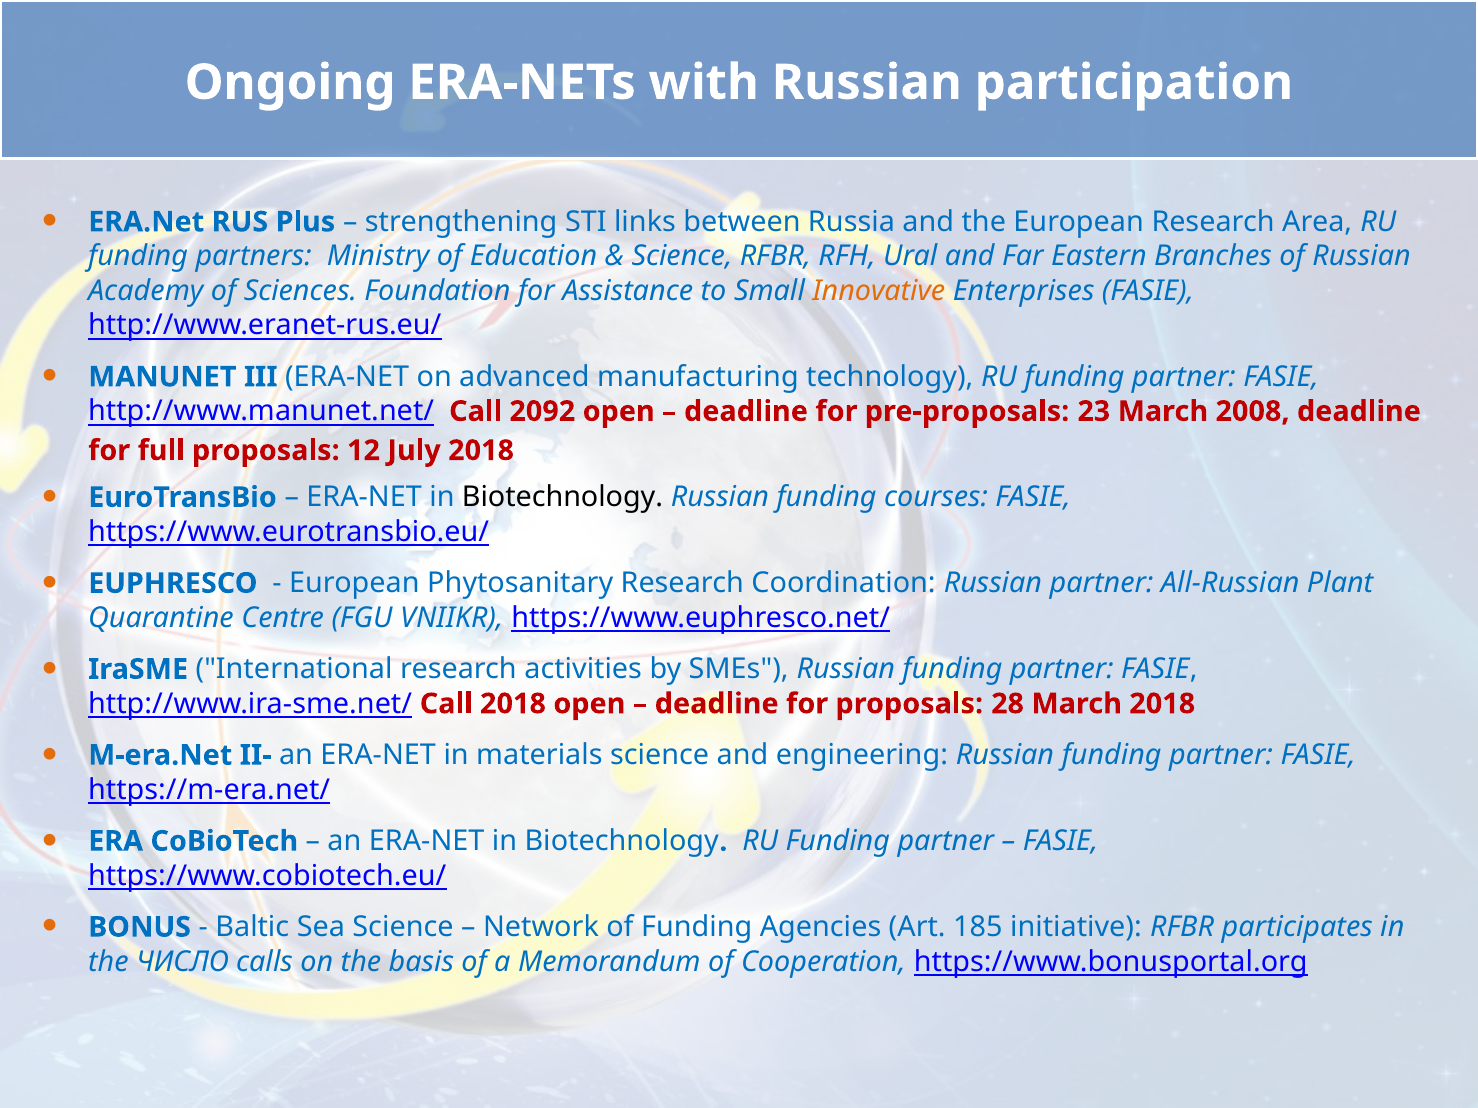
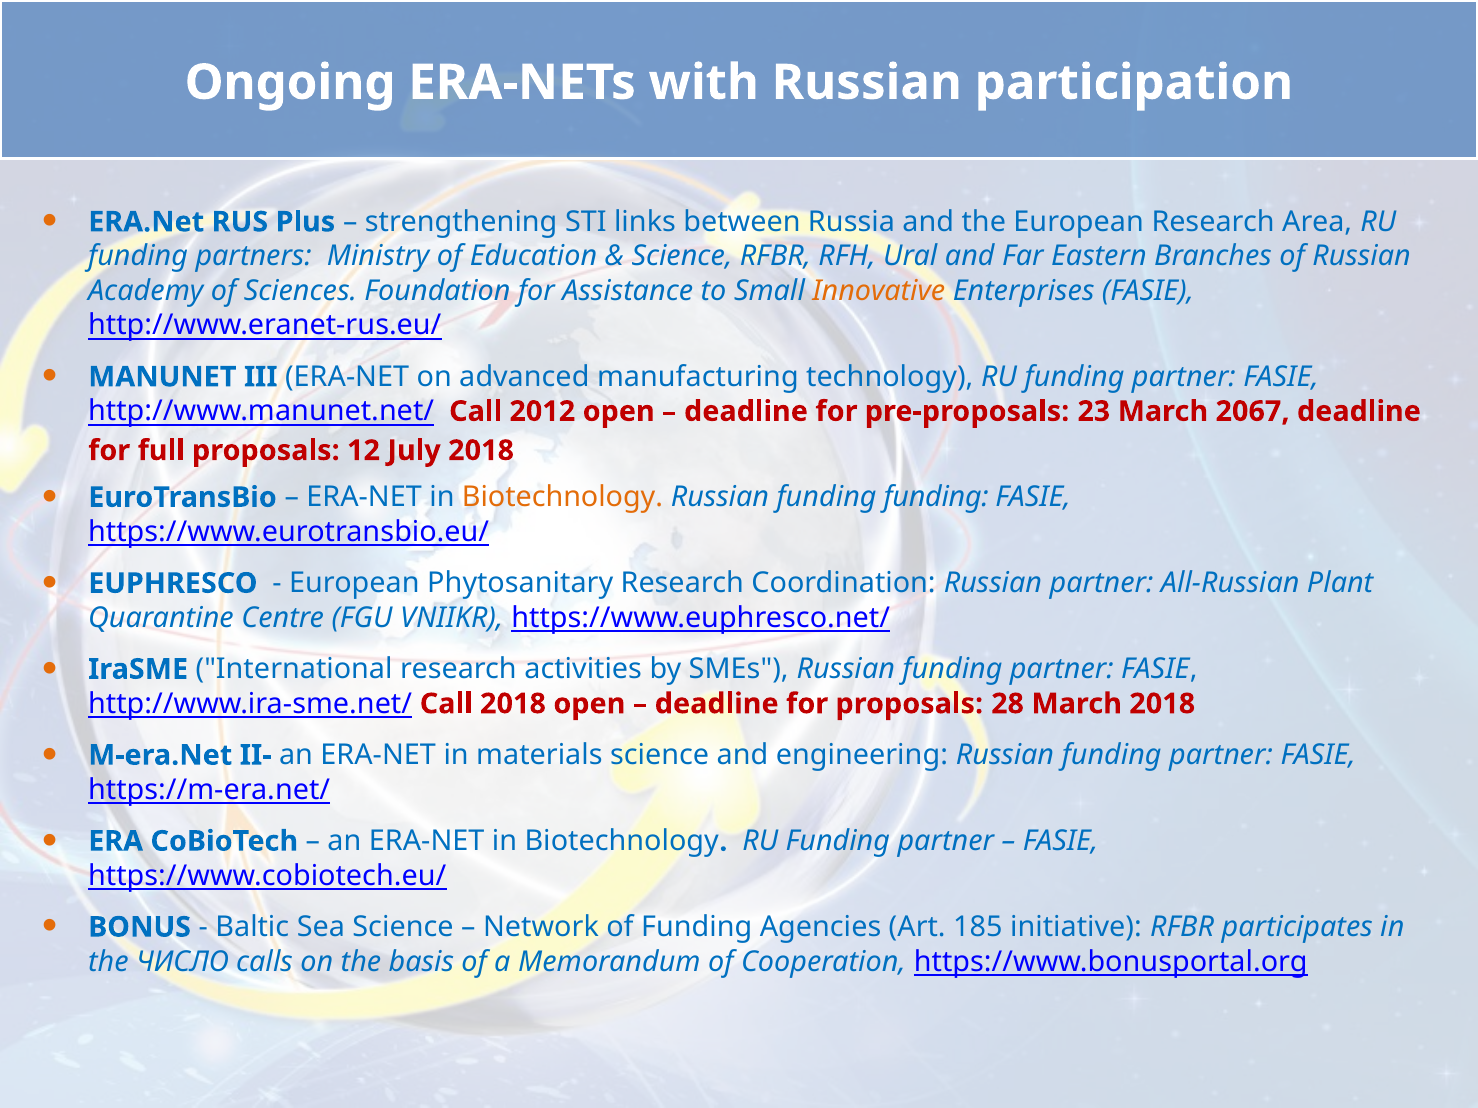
2092: 2092 -> 2012
2008: 2008 -> 2067
Biotechnology at (562, 498) colour: black -> orange
funding courses: courses -> funding
